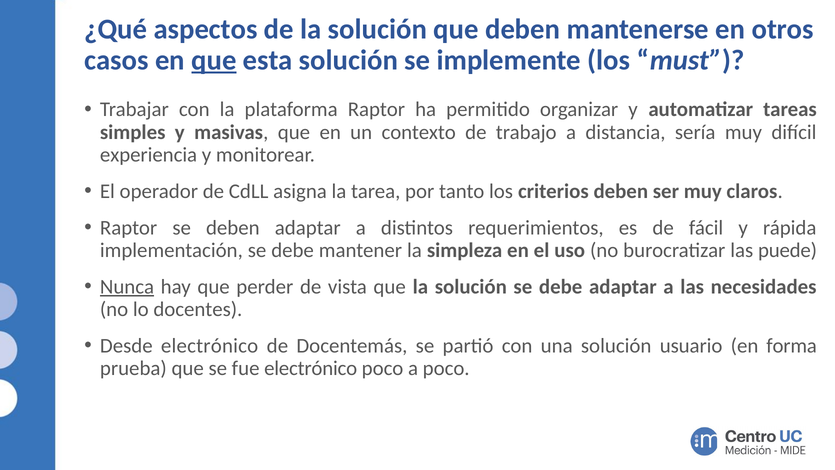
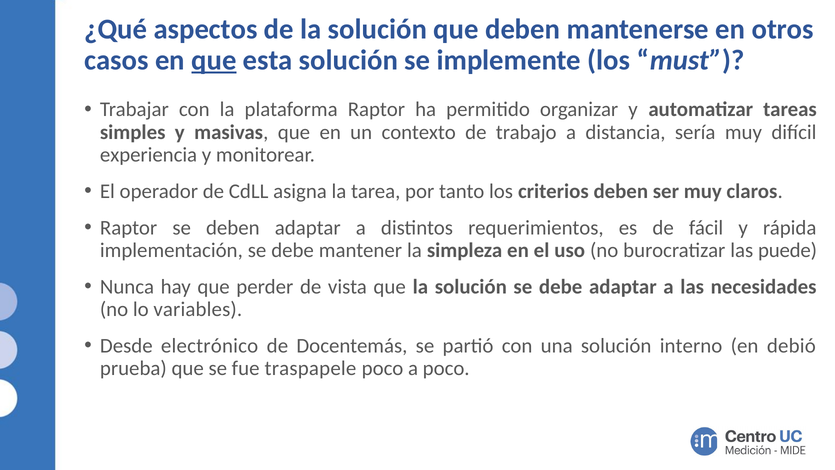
Nunca underline: present -> none
docentes: docentes -> variables
usuario: usuario -> interno
forma: forma -> debió
fue electrónico: electrónico -> traspapele
